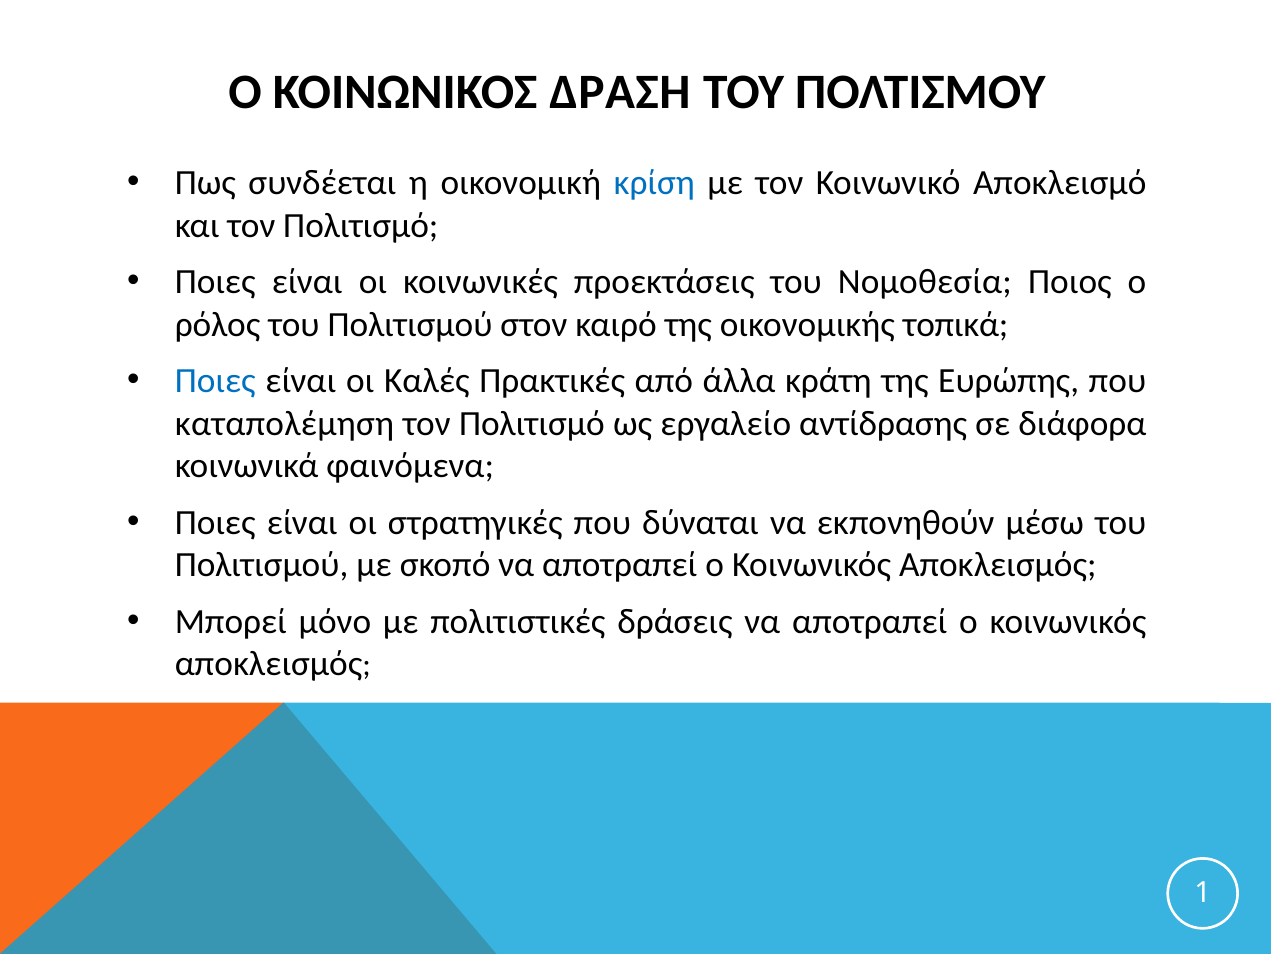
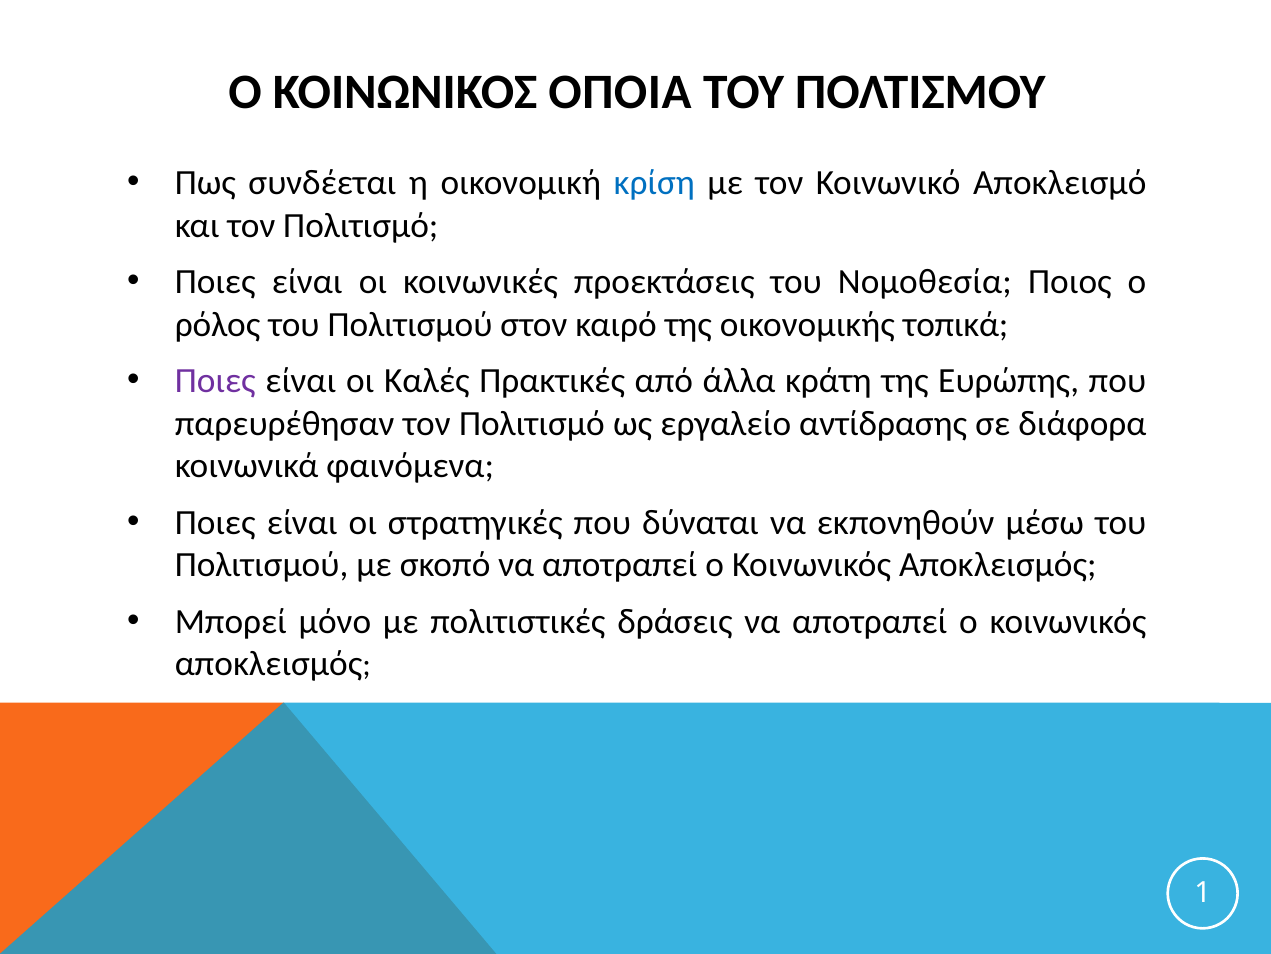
ΔΡΑΣΗ: ΔΡΑΣΗ -> ΟΠΟΙΑ
Ποιες at (215, 381) colour: blue -> purple
καταπολέμηση: καταπολέμηση -> παρευρέθησαν
